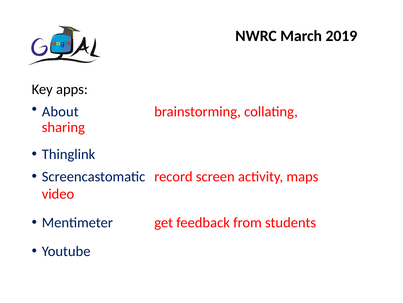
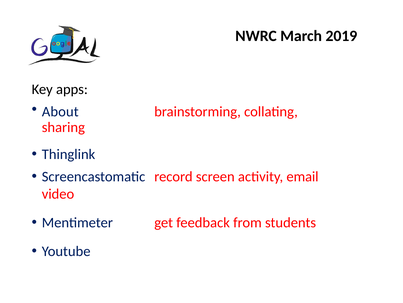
maps: maps -> email
